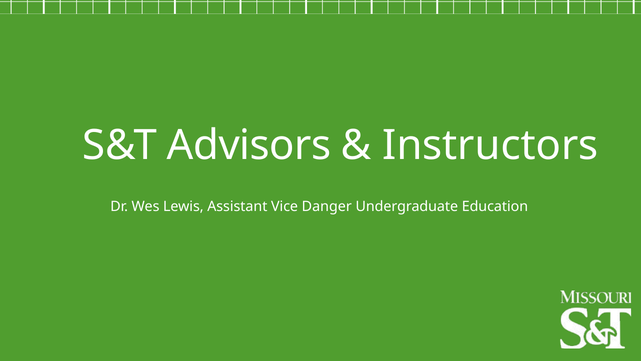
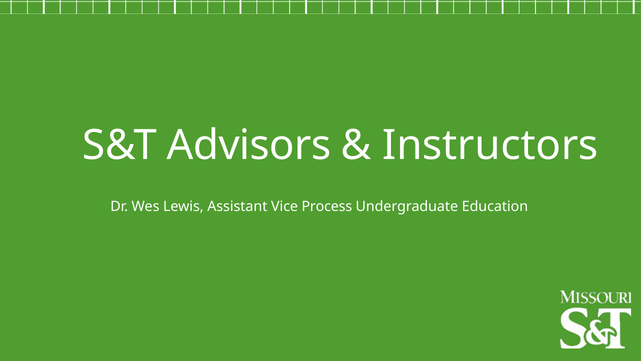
Danger: Danger -> Process
